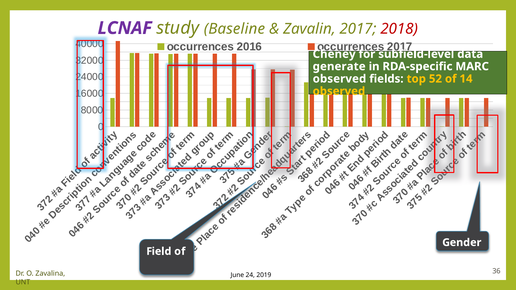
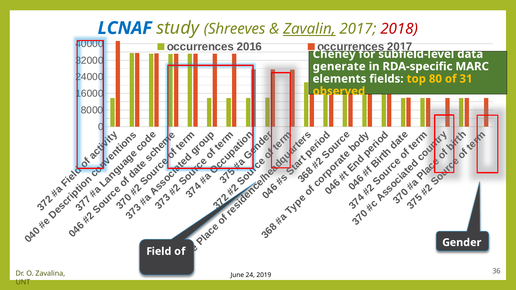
LCNAF colour: purple -> blue
Baseline: Baseline -> Shreeves
Zavalin underline: none -> present
observed at (339, 79): observed -> elements
52: 52 -> 80
14: 14 -> 31
